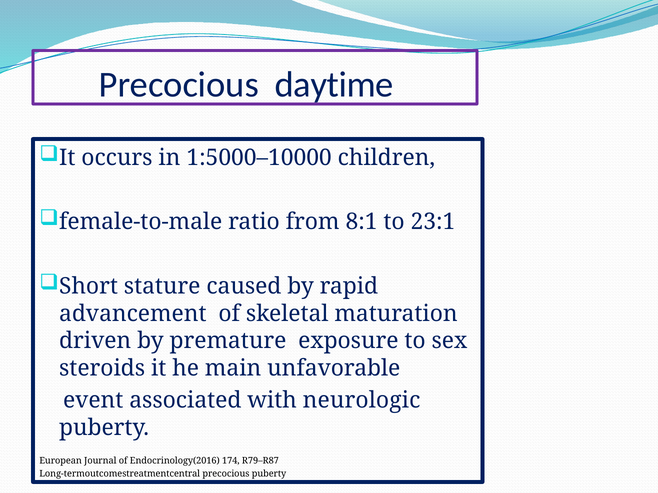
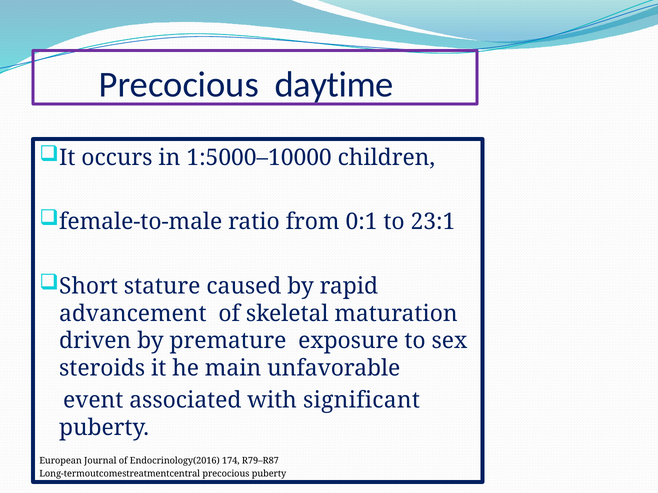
8:1: 8:1 -> 0:1
neurologic: neurologic -> significant
